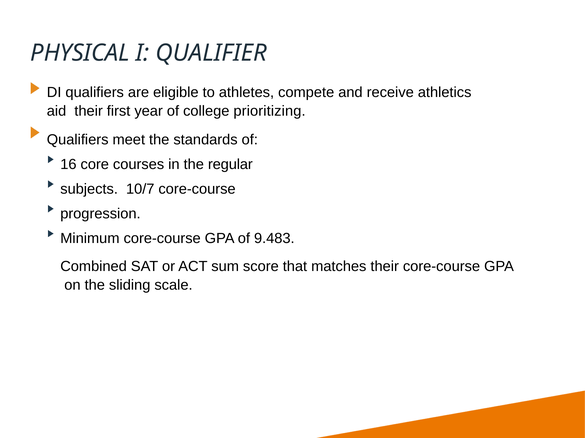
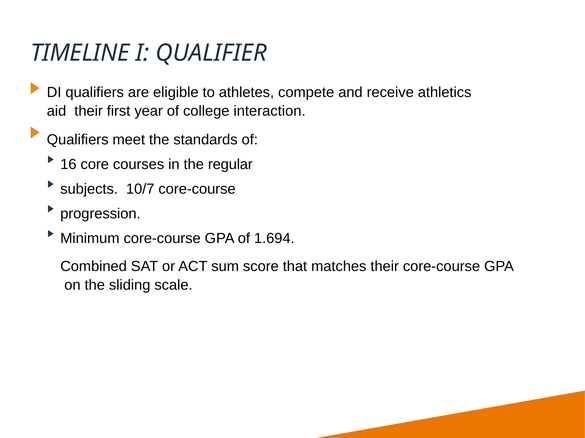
PHYSICAL: PHYSICAL -> TIMELINE
prioritizing: prioritizing -> interaction
9.483: 9.483 -> 1.694
